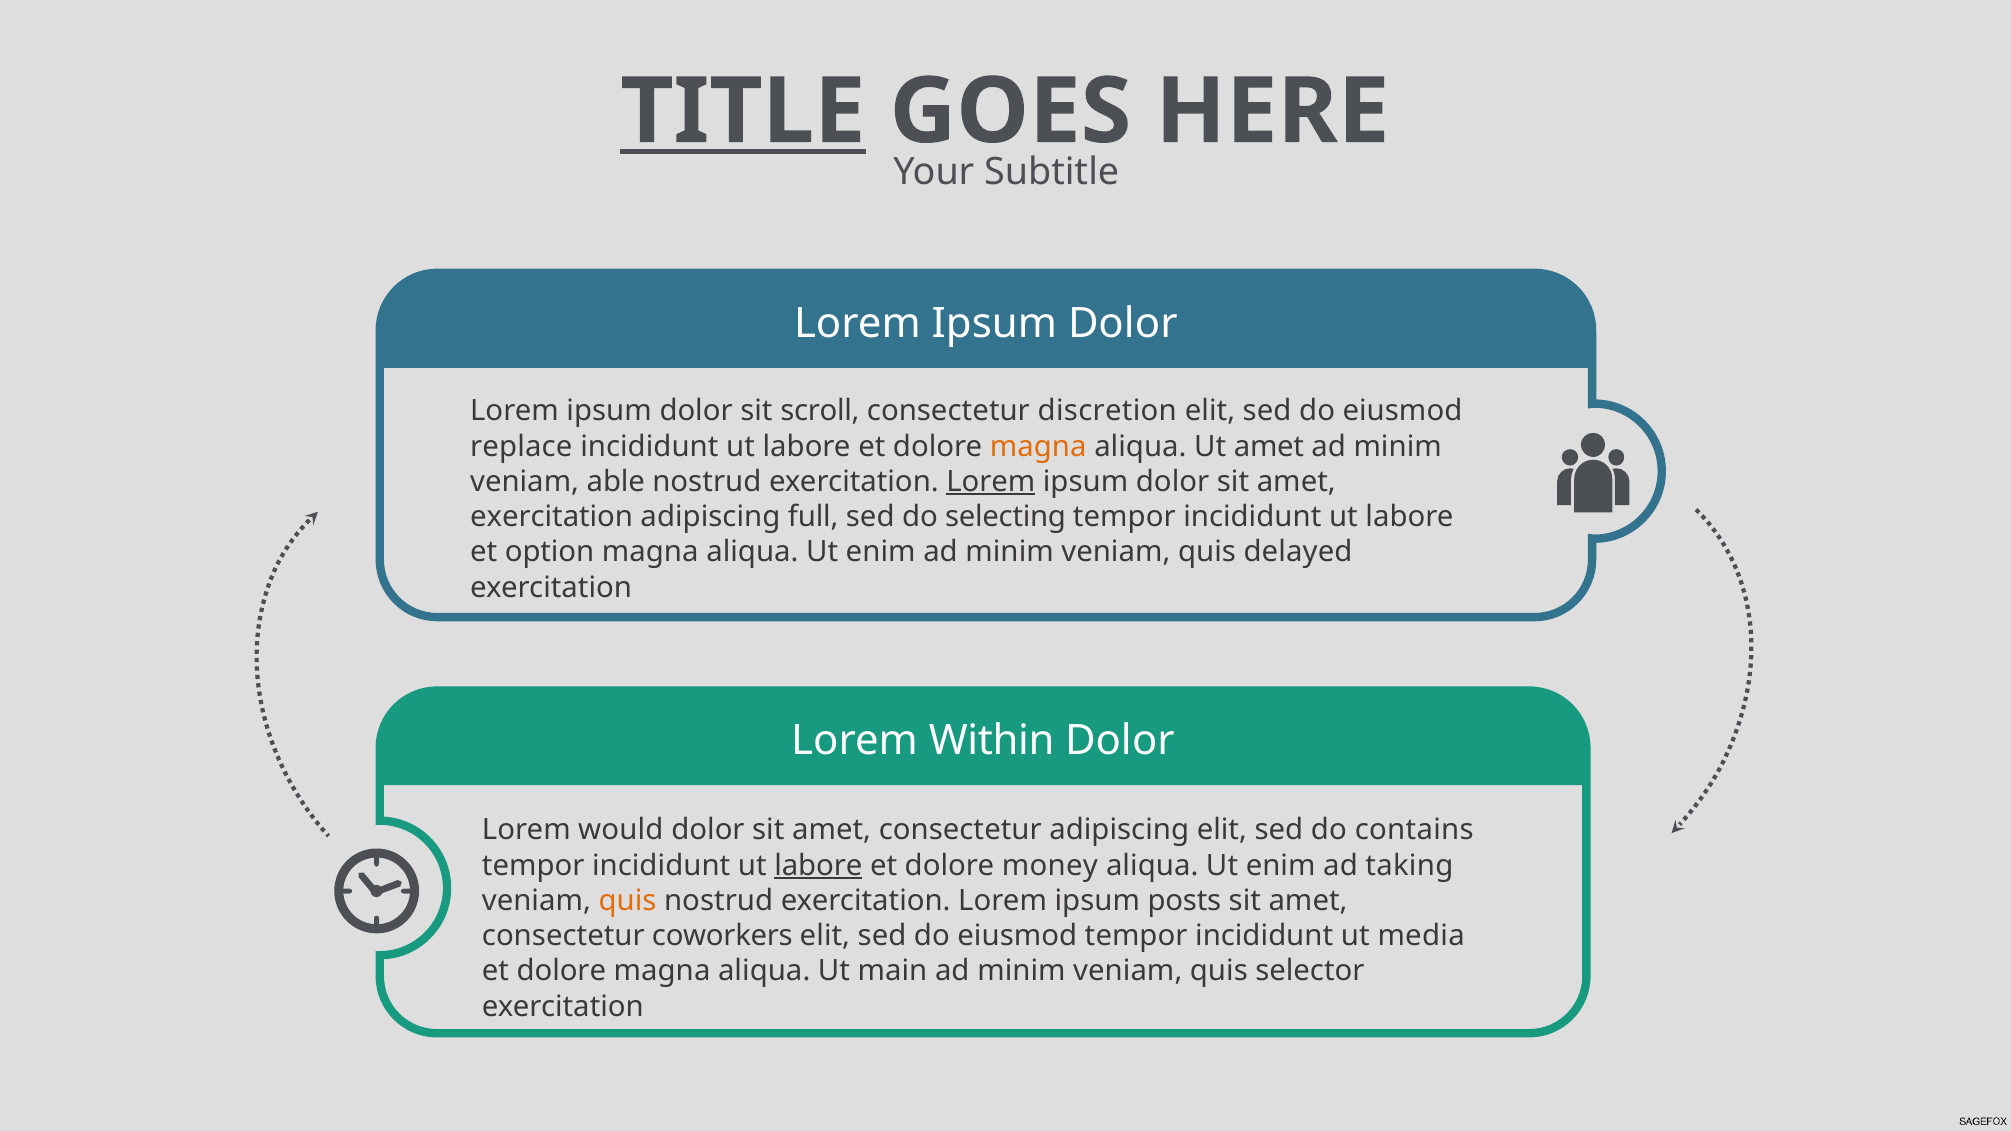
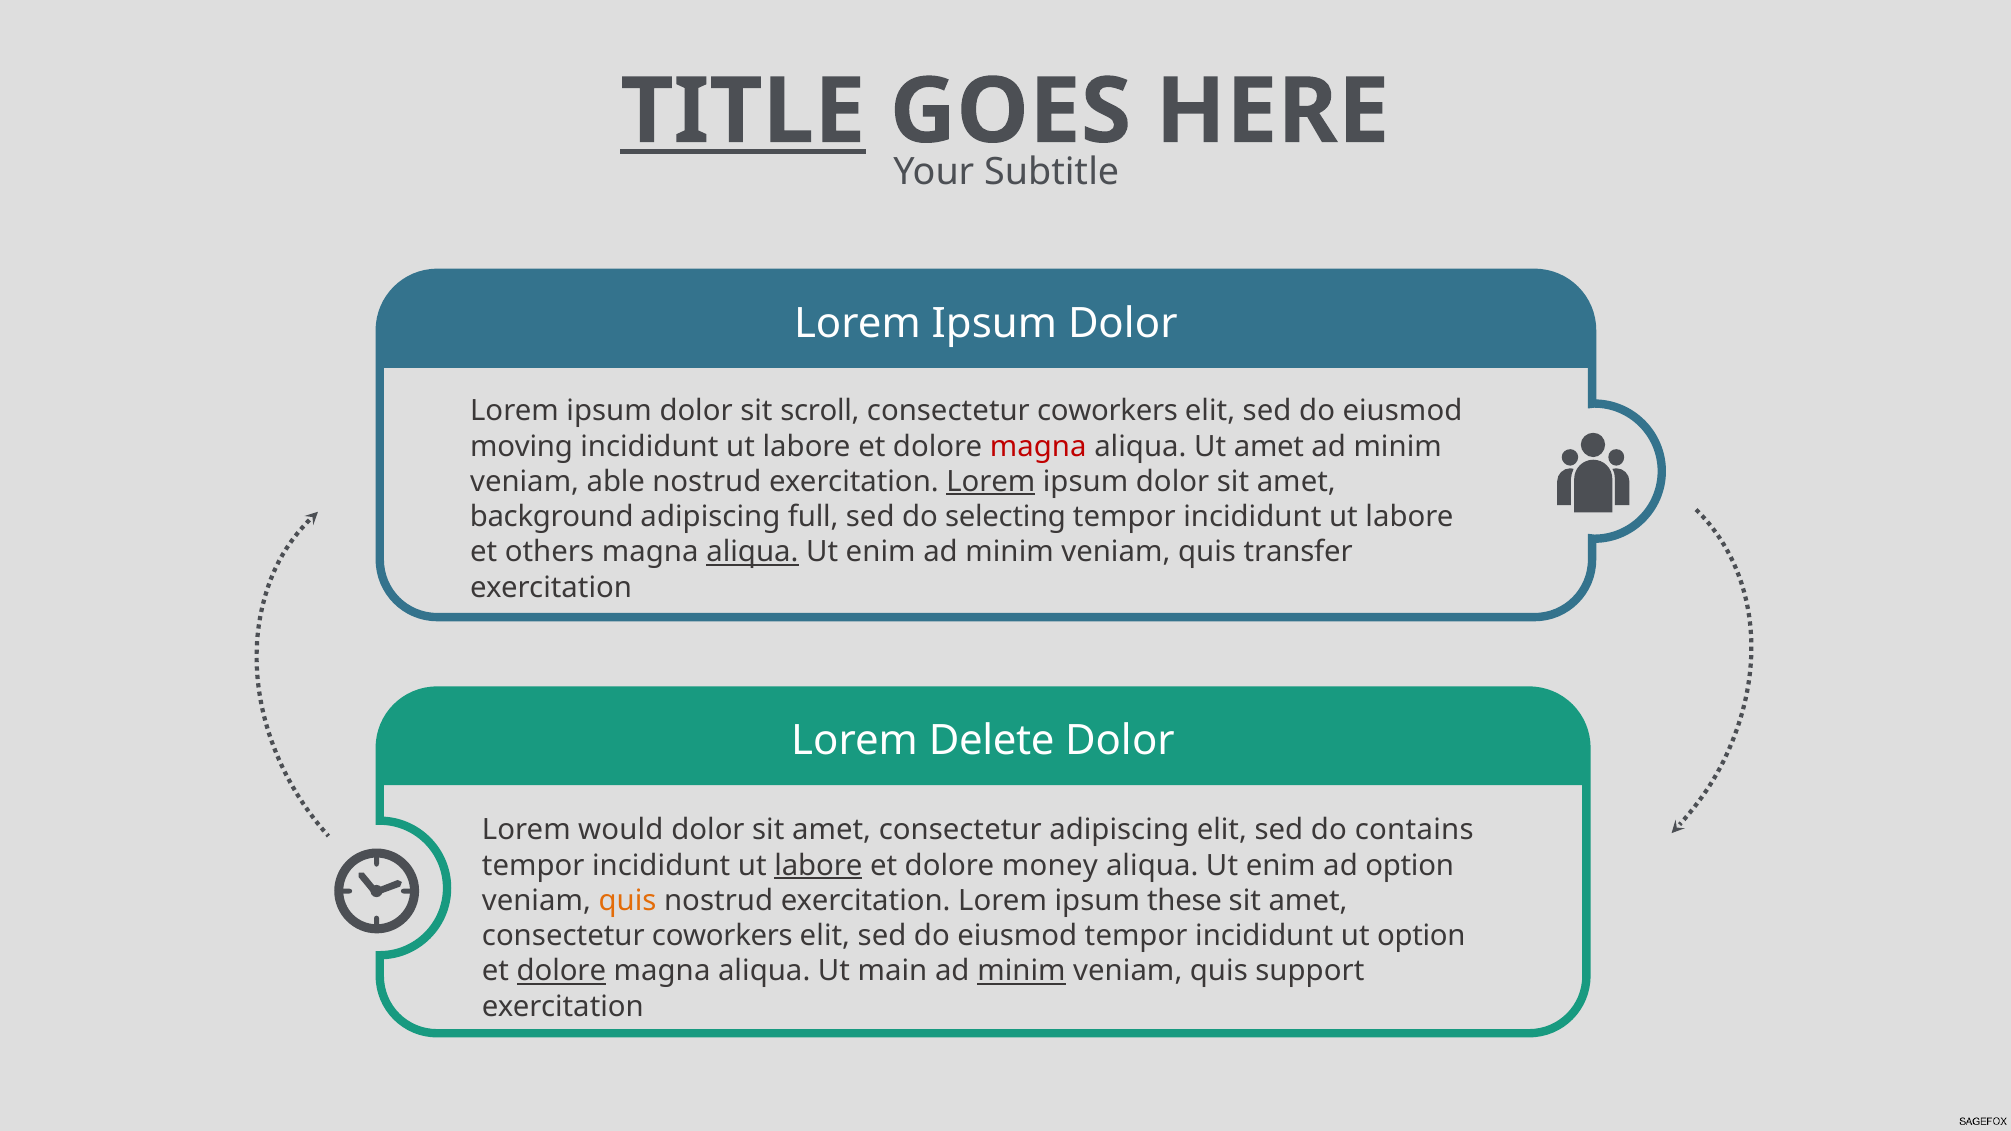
discretion at (1107, 411): discretion -> coworkers
replace: replace -> moving
magna at (1038, 447) colour: orange -> red
exercitation at (552, 517): exercitation -> background
option: option -> others
aliqua at (752, 552) underline: none -> present
delayed: delayed -> transfer
Within: Within -> Delete
ad taking: taking -> option
posts: posts -> these
ut media: media -> option
dolore at (561, 971) underline: none -> present
minim at (1021, 971) underline: none -> present
selector: selector -> support
